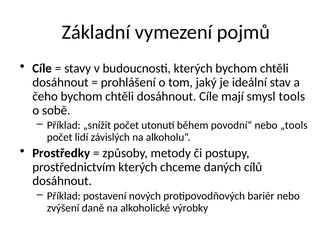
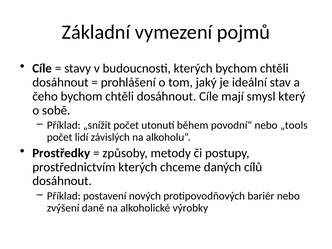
tools: tools -> který
